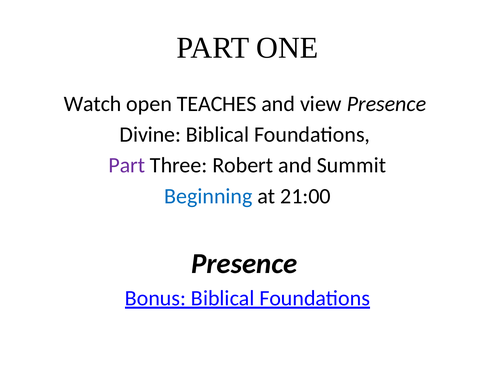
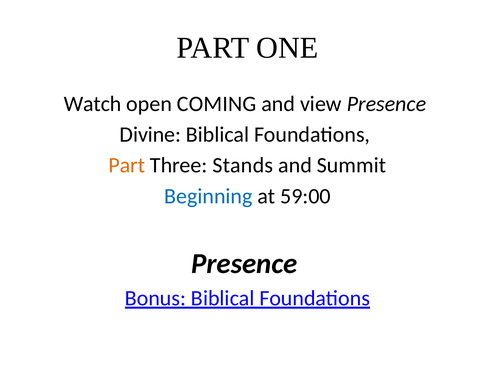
TEACHES: TEACHES -> COMING
Part at (127, 166) colour: purple -> orange
Robert: Robert -> Stands
21:00: 21:00 -> 59:00
